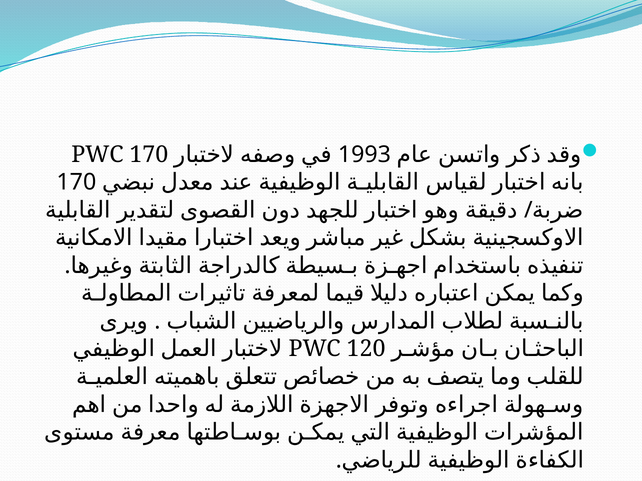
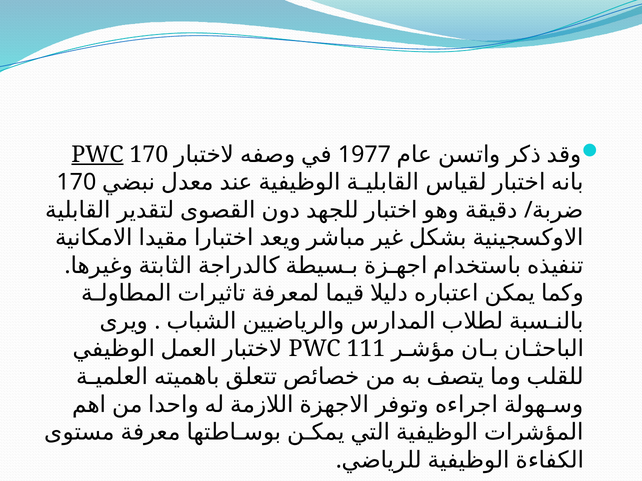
PWC at (97, 155) underline: none -> present
1993: 1993 -> 1977
120: 120 -> 111
